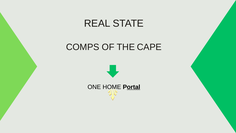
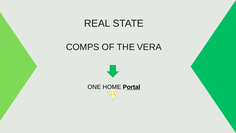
CAPE: CAPE -> VERA
